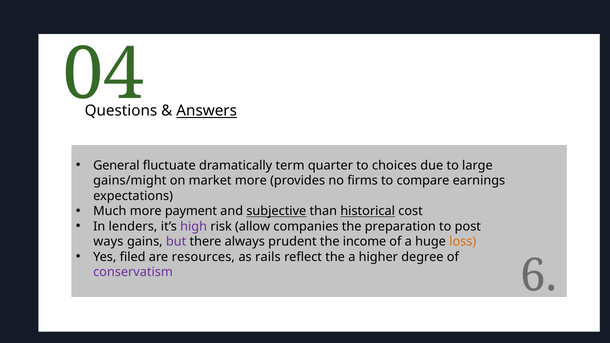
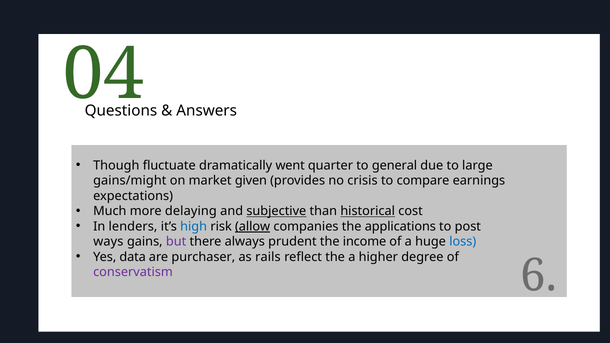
Answers underline: present -> none
General: General -> Though
term: term -> went
choices: choices -> general
market more: more -> given
firms: firms -> crisis
payment: payment -> delaying
high colour: purple -> blue
allow underline: none -> present
preparation: preparation -> applications
loss colour: orange -> blue
filed: filed -> data
resources: resources -> purchaser
